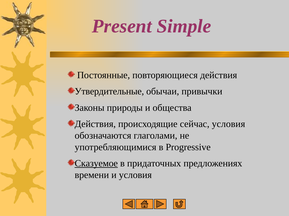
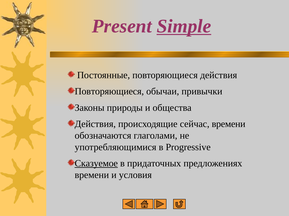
Simple underline: none -> present
Утвердительные at (109, 92): Утвердительные -> Повторяющиеся
сейчас условия: условия -> времени
